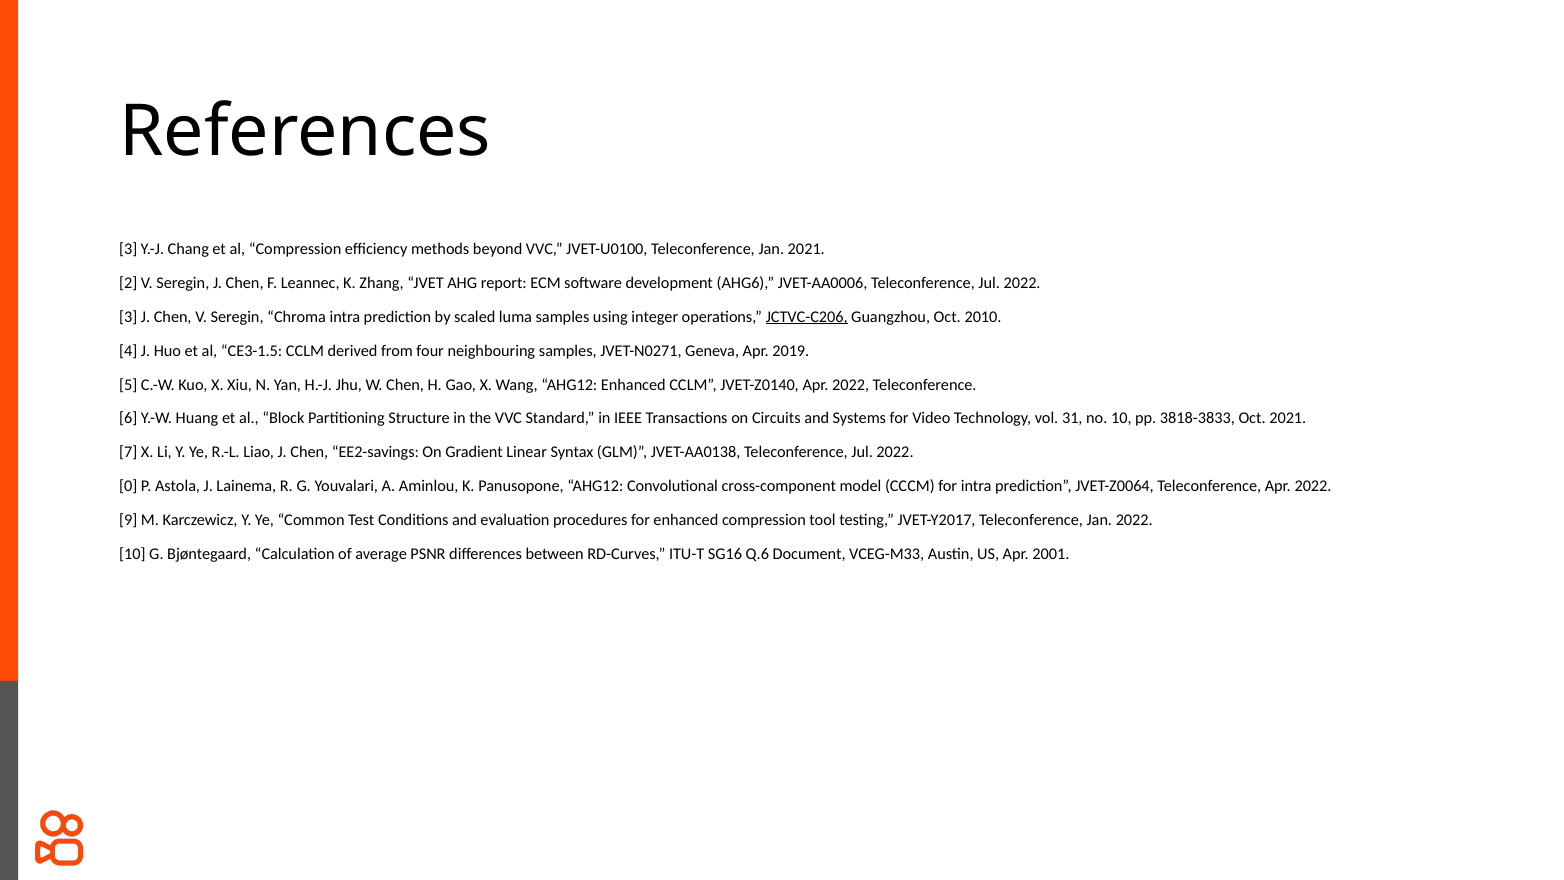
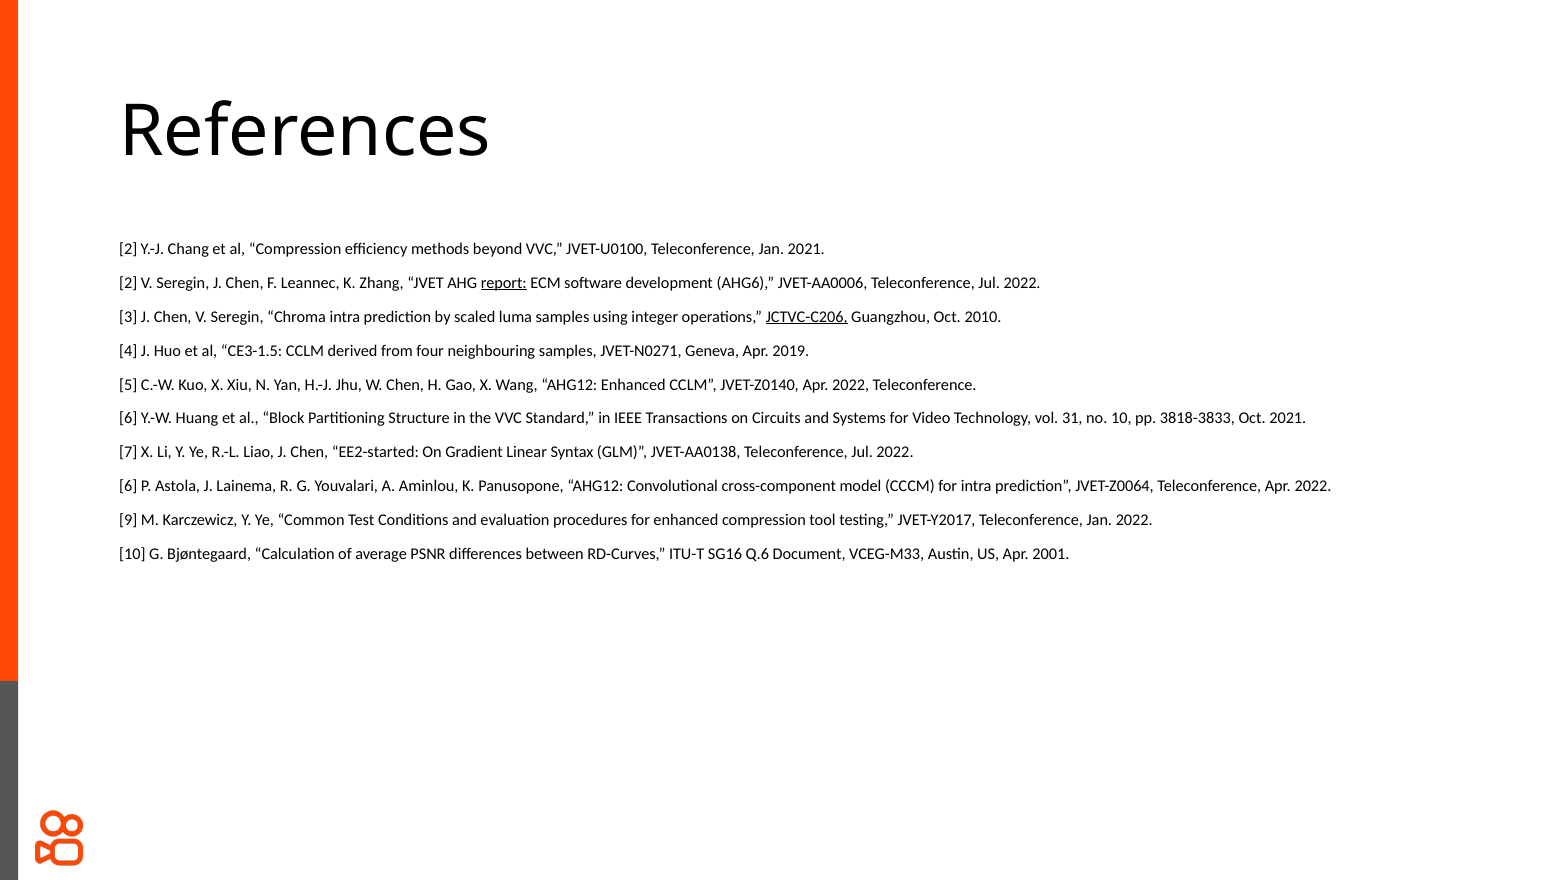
3 at (128, 249): 3 -> 2
report underline: none -> present
EE2-savings: EE2-savings -> EE2-started
0 at (128, 486): 0 -> 6
